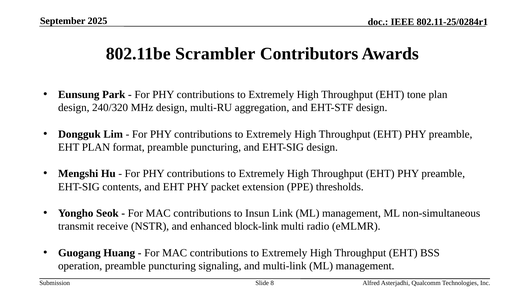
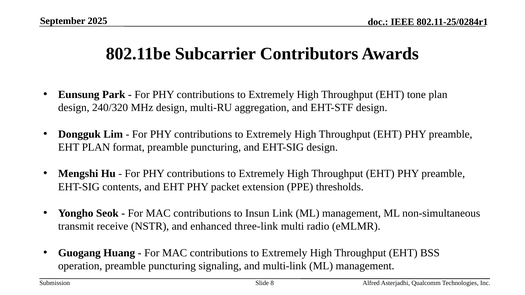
Scrambler: Scrambler -> Subcarrier
block-link: block-link -> three-link
